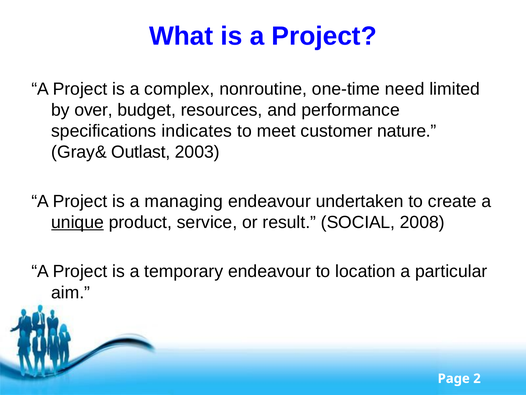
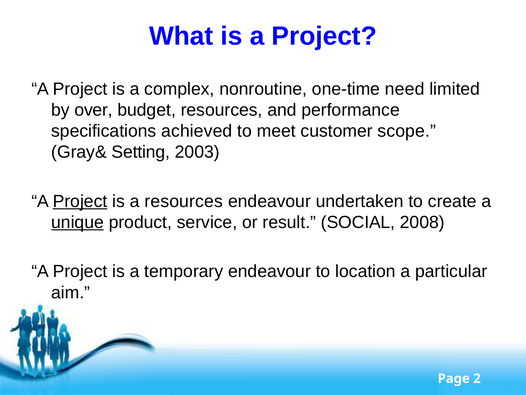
indicates: indicates -> achieved
nature: nature -> scope
Outlast: Outlast -> Setting
Project at (80, 201) underline: none -> present
a managing: managing -> resources
